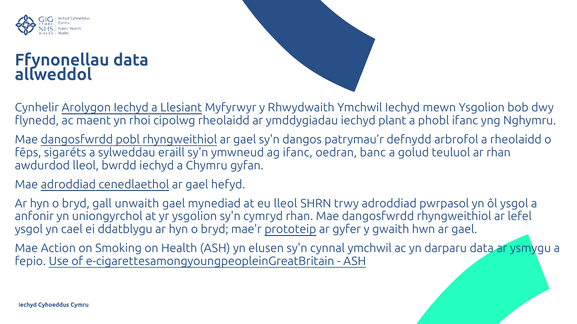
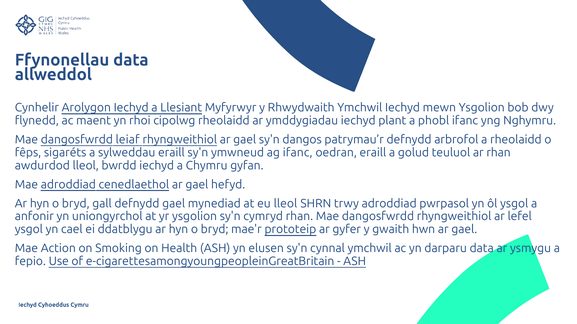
pobl: pobl -> leiaf
oedran banc: banc -> eraill
gall unwaith: unwaith -> defnydd
